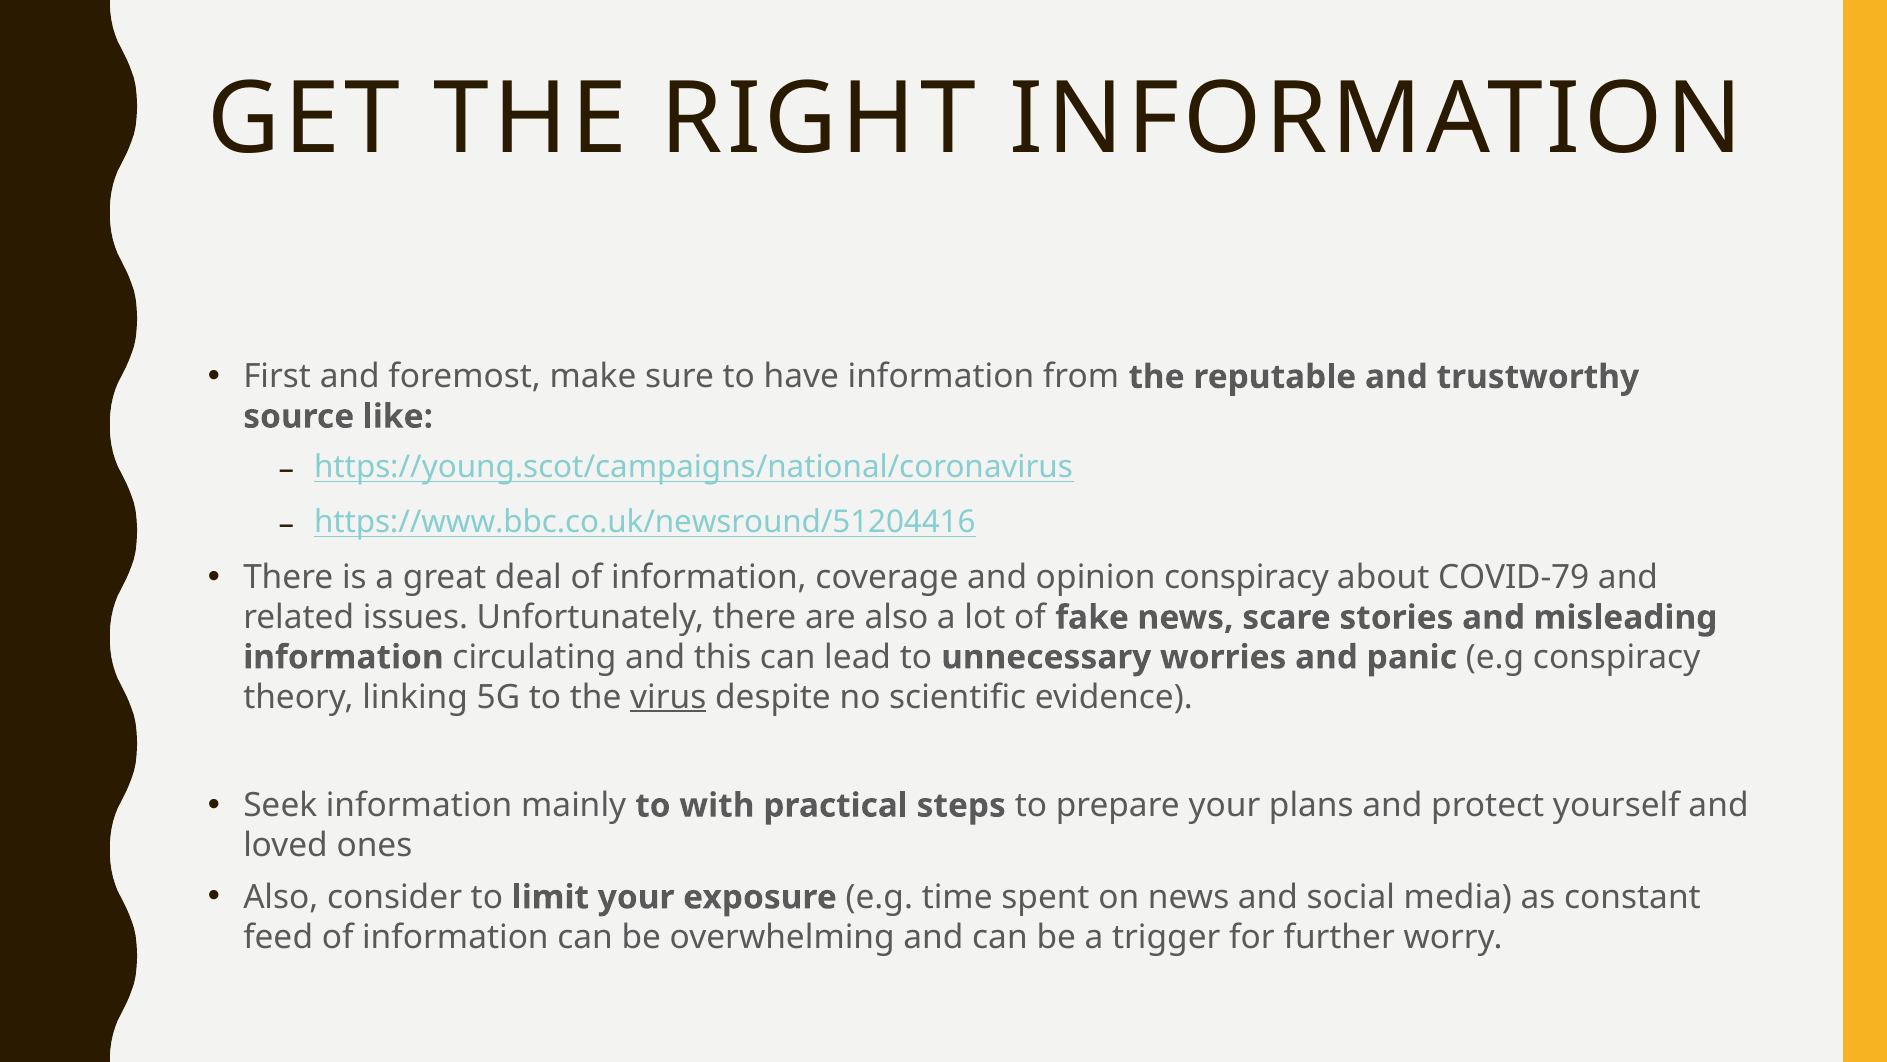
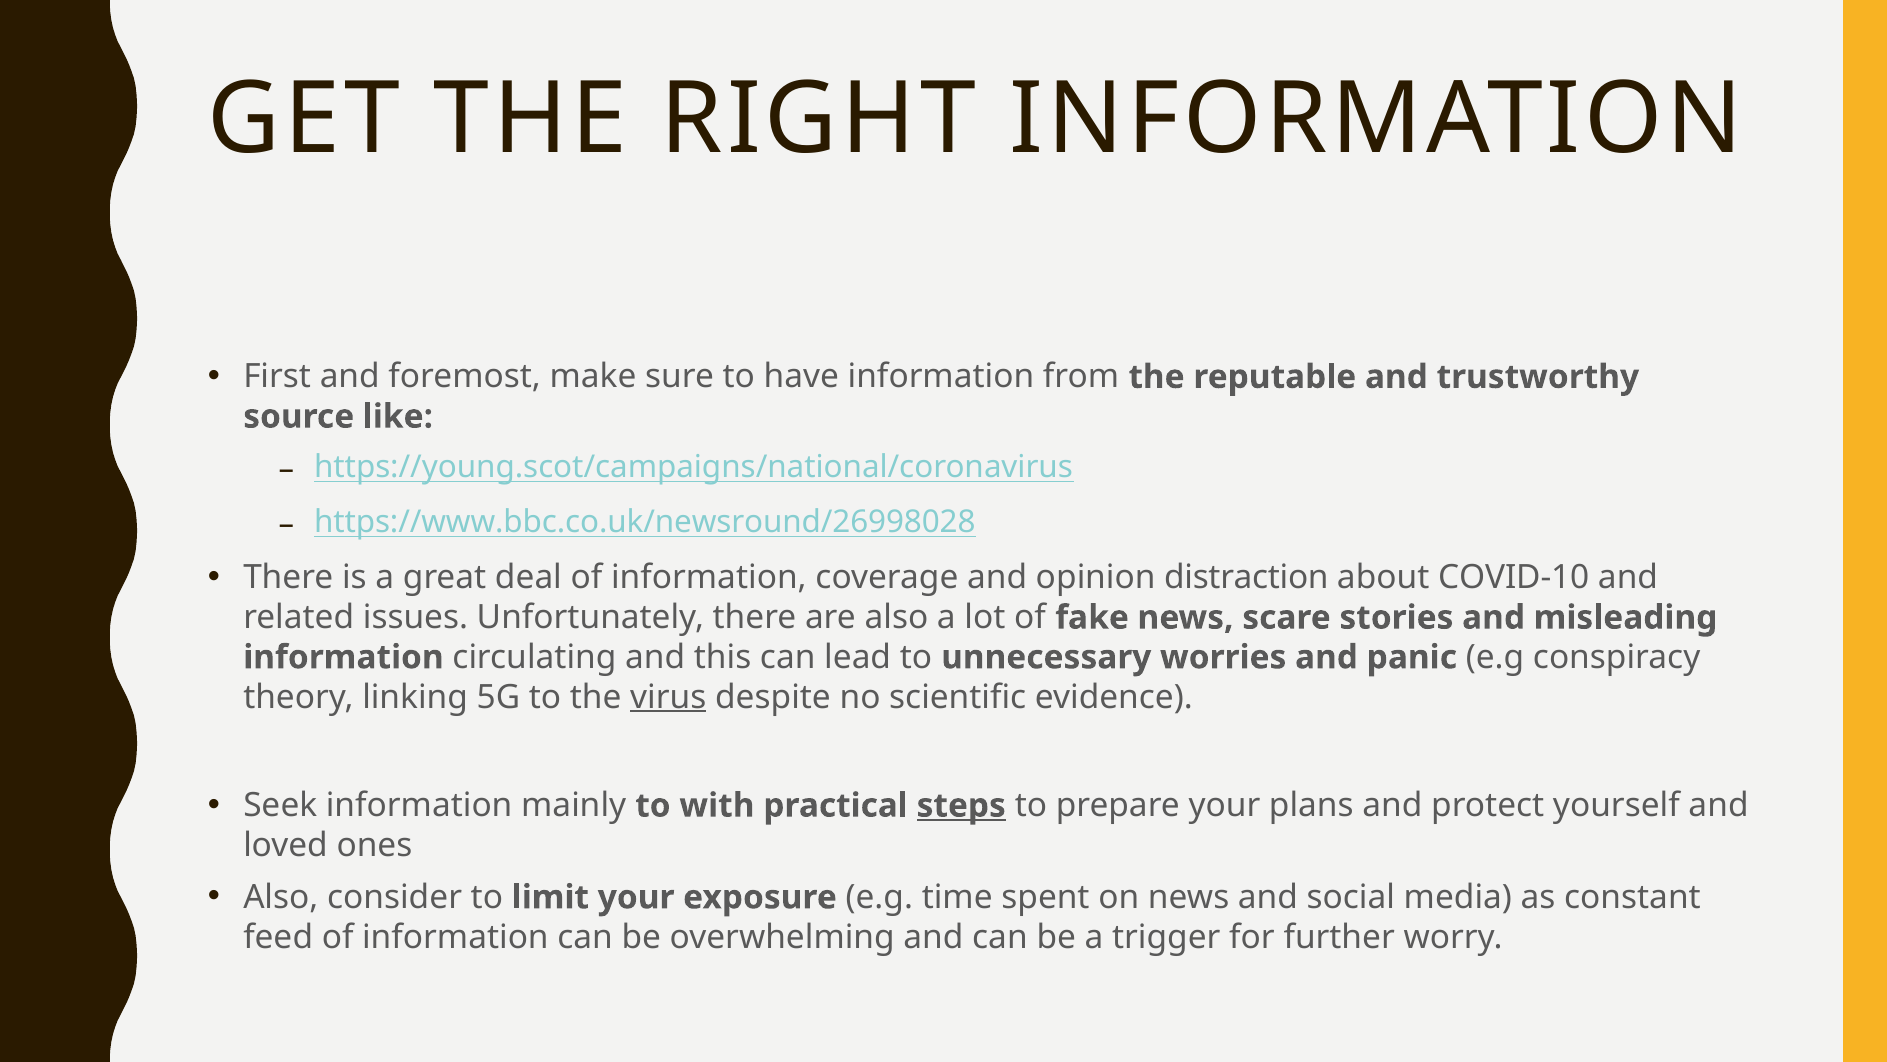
https://www.bbc.co.uk/newsround/51204416: https://www.bbc.co.uk/newsround/51204416 -> https://www.bbc.co.uk/newsround/26998028
opinion conspiracy: conspiracy -> distraction
COVID-79: COVID-79 -> COVID-10
steps underline: none -> present
